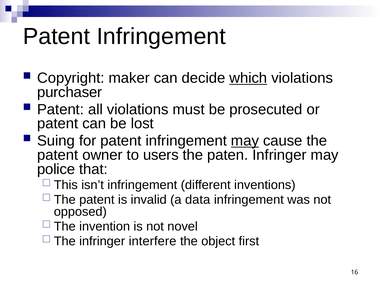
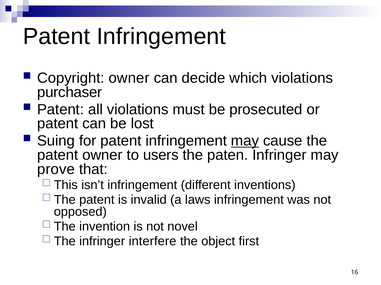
Copyright maker: maker -> owner
which underline: present -> none
police: police -> prove
data: data -> laws
